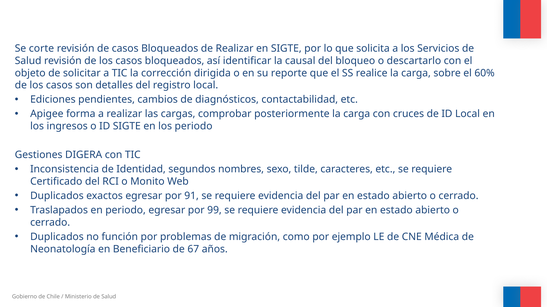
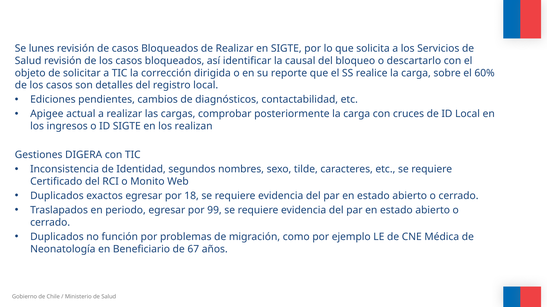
corte: corte -> lunes
forma: forma -> actual
los periodo: periodo -> realizan
91: 91 -> 18
